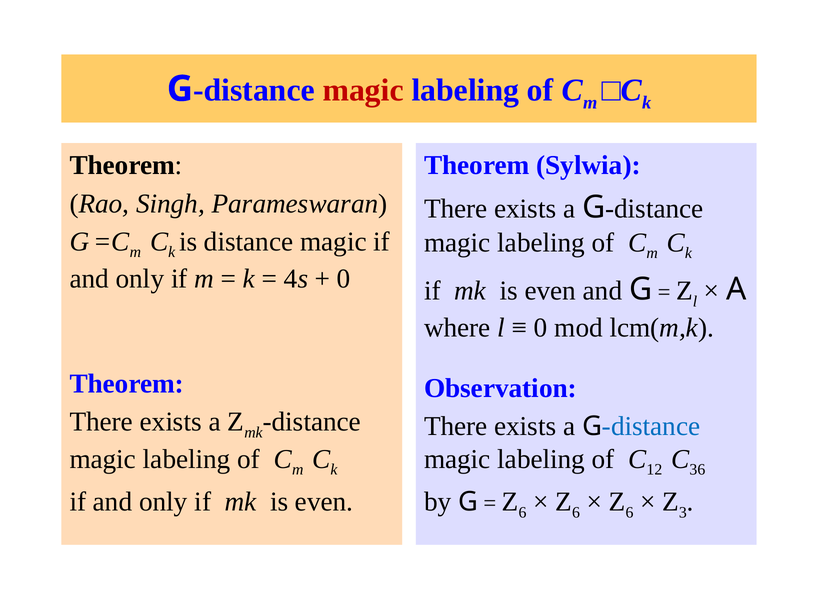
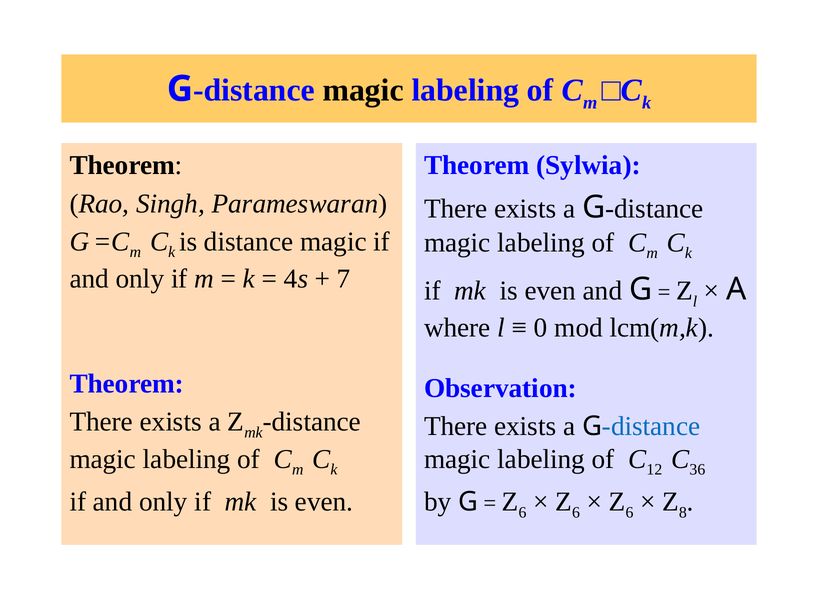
magic at (363, 90) colour: red -> black
0 at (344, 279): 0 -> 7
3: 3 -> 8
